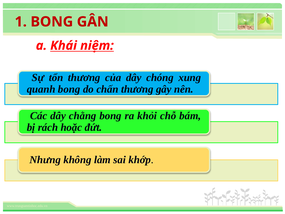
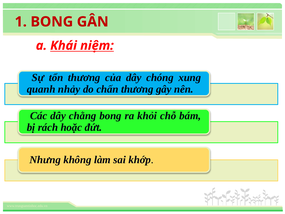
quanh bong: bong -> nhảy
